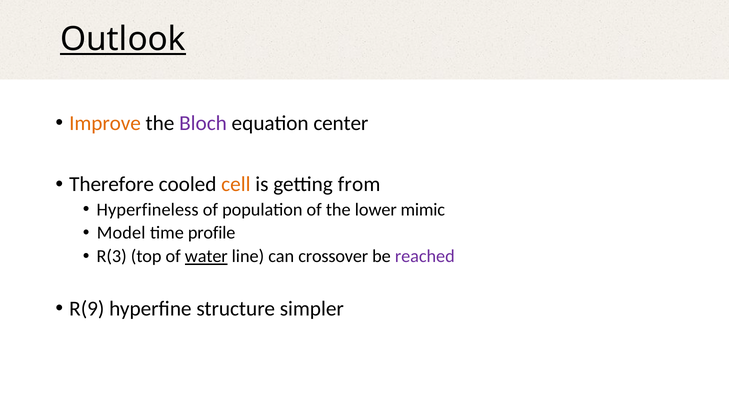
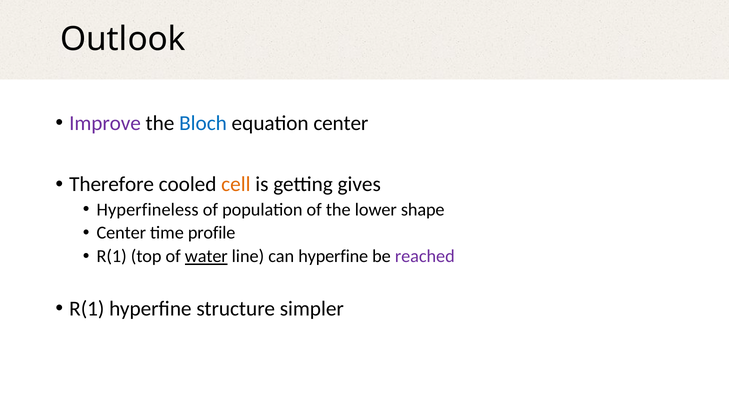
Outlook underline: present -> none
Improve colour: orange -> purple
Bloch colour: purple -> blue
from: from -> gives
mimic: mimic -> shape
Model at (121, 233): Model -> Center
R(3 at (112, 256): R(3 -> R(1
can crossover: crossover -> hyperfine
R(9 at (87, 309): R(9 -> R(1
